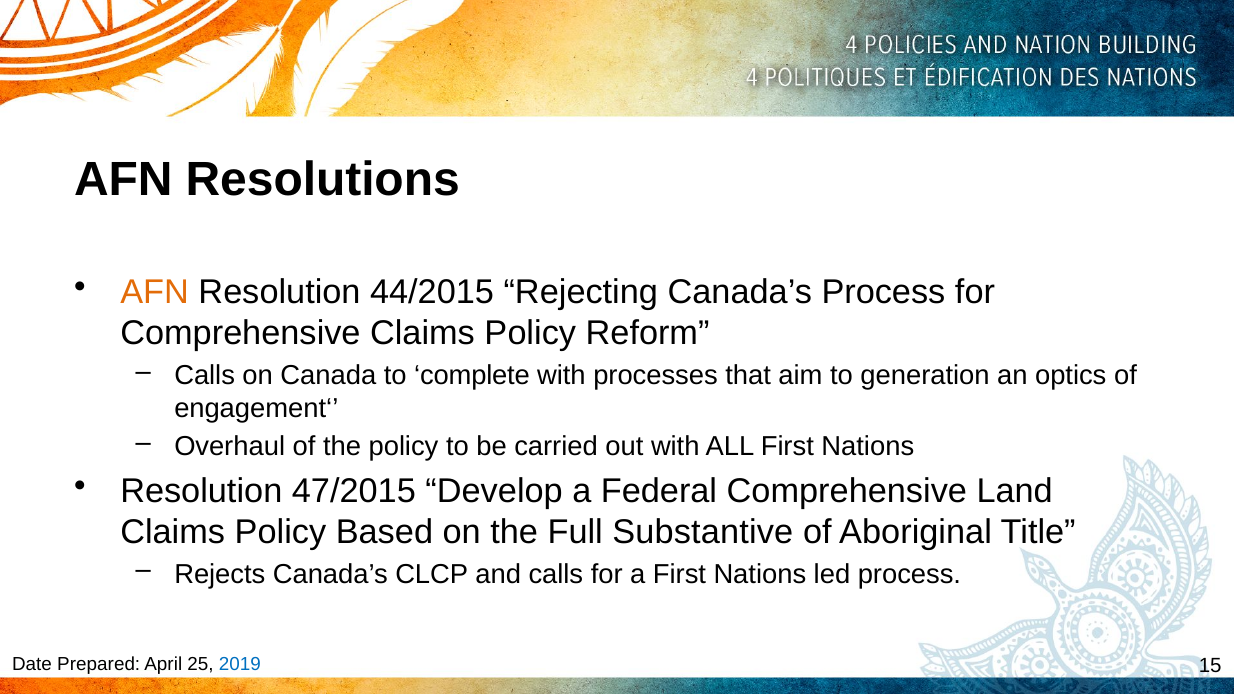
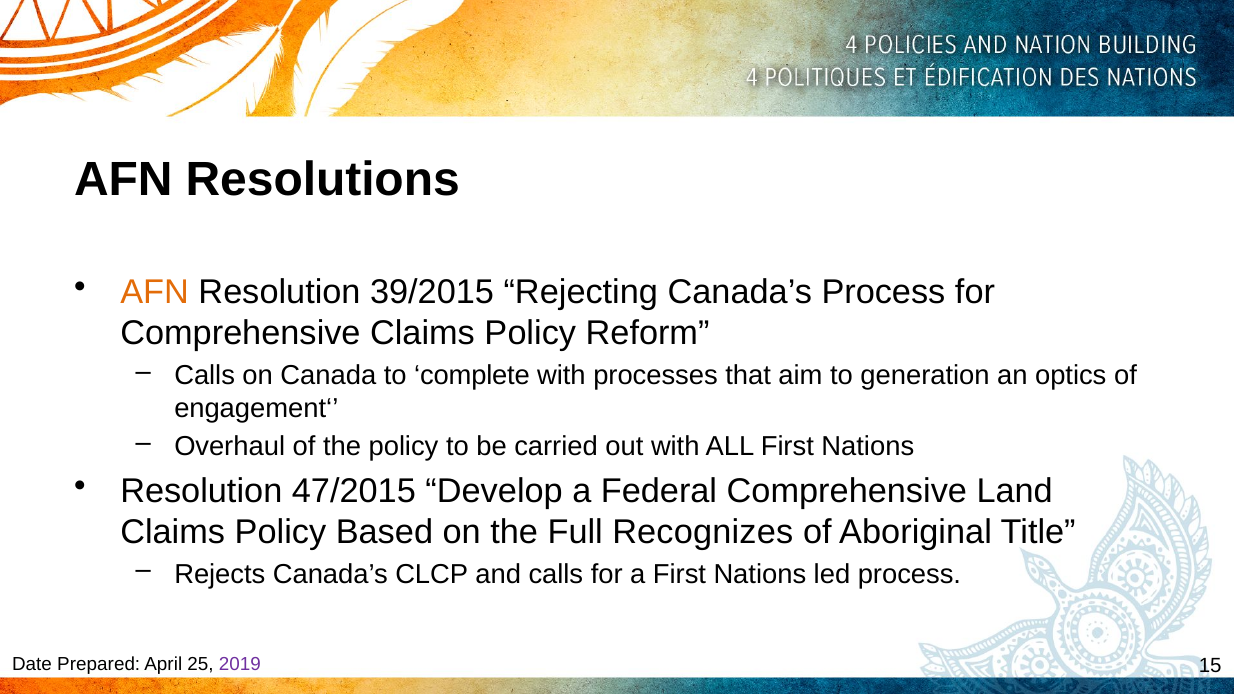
44/2015: 44/2015 -> 39/2015
Substantive: Substantive -> Recognizes
2019 colour: blue -> purple
